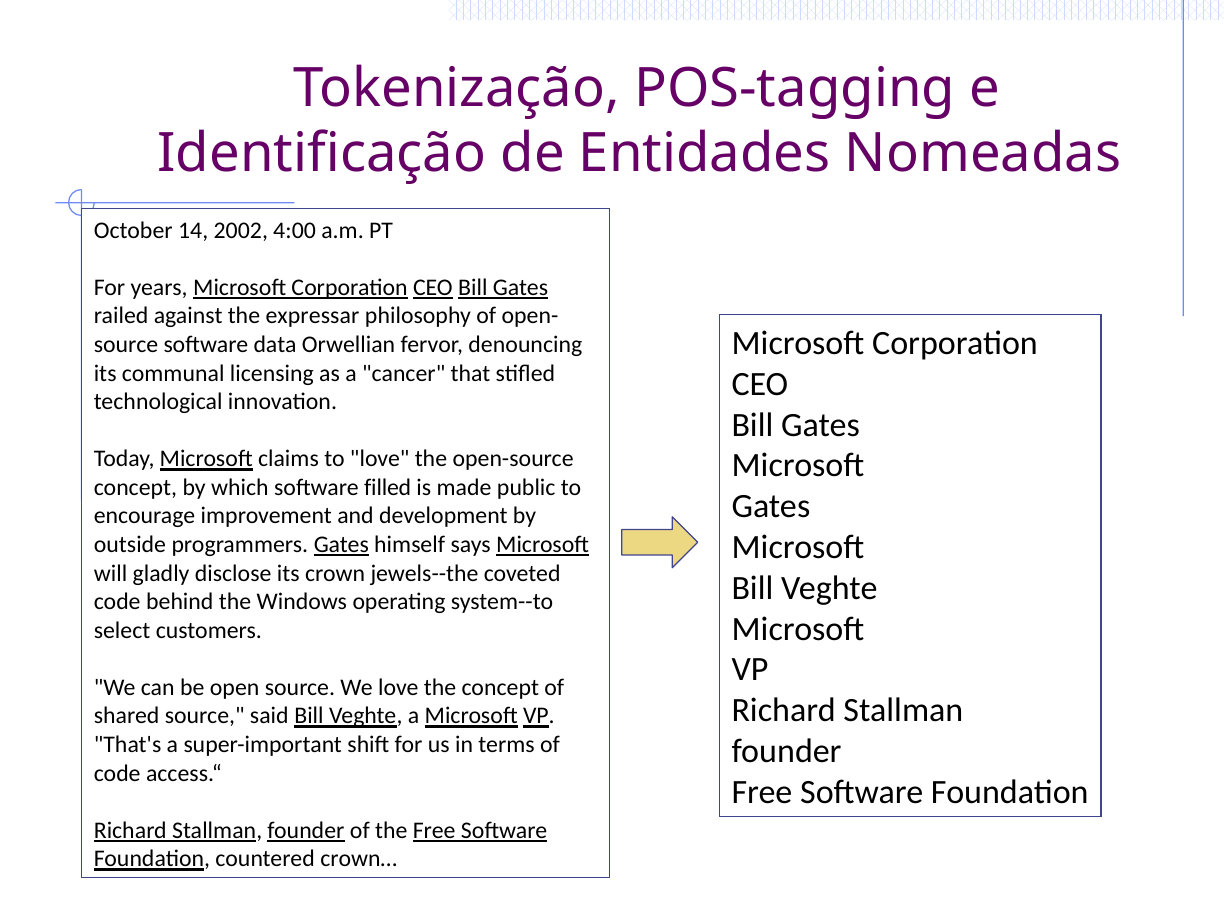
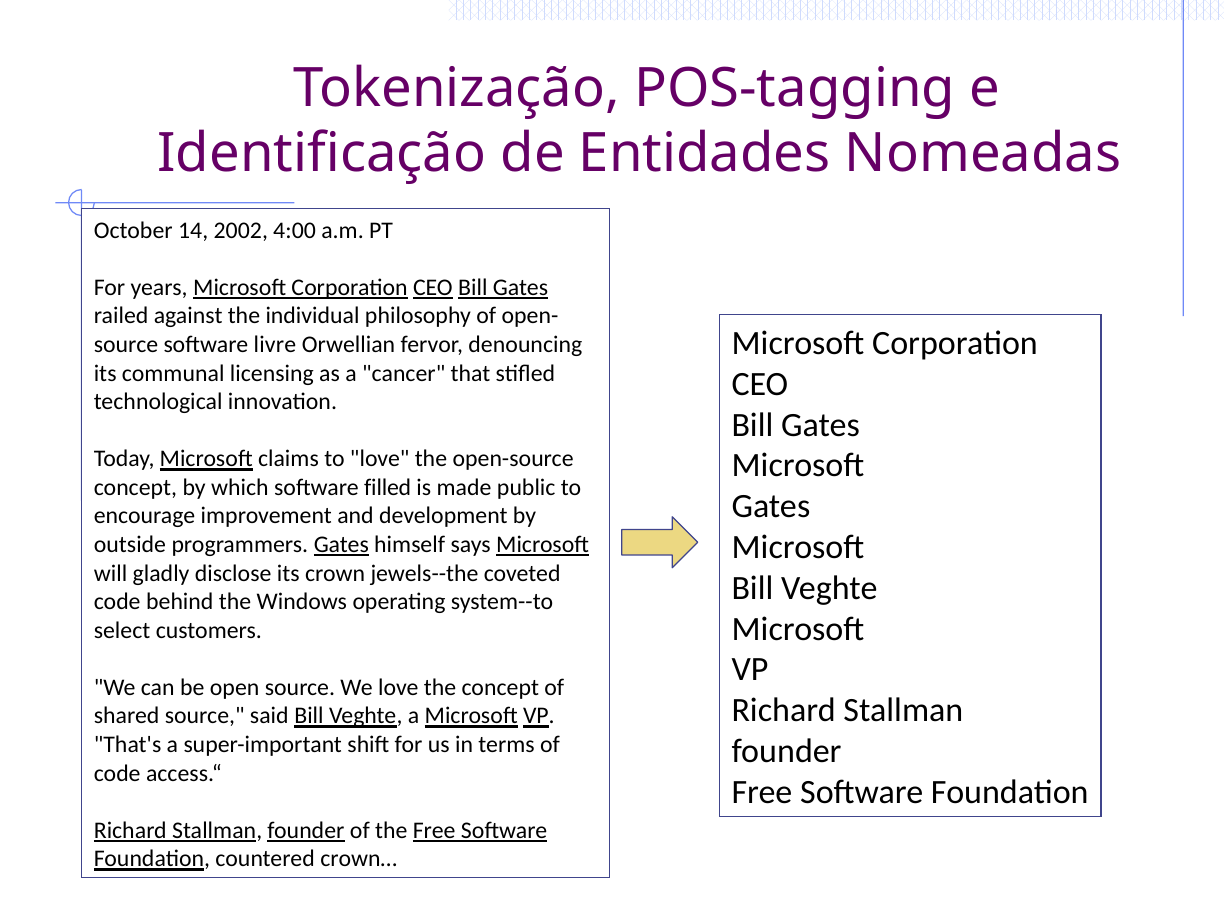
expressar: expressar -> individual
data: data -> livre
